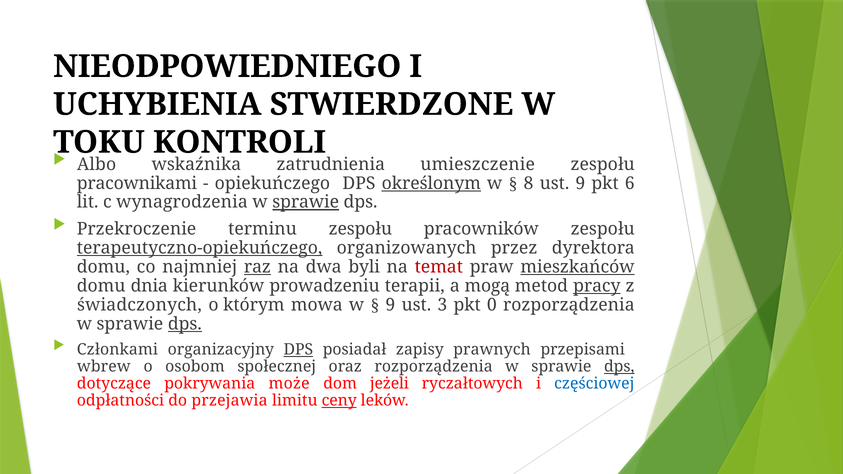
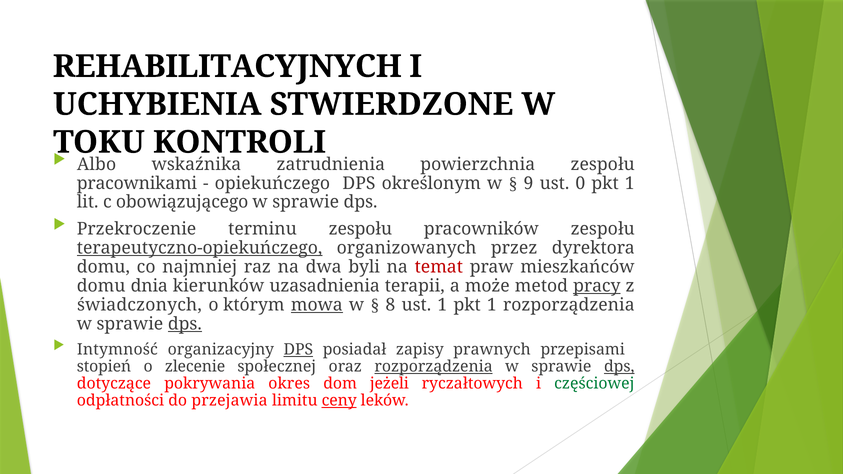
NIEODPOWIEDNIEGO: NIEODPOWIEDNIEGO -> REHABILITACYJNYCH
umieszczenie: umieszczenie -> powierzchnia
określonym underline: present -> none
8: 8 -> 9
ust 9: 9 -> 0
6 at (630, 183): 6 -> 1
wynagrodzenia: wynagrodzenia -> obowiązującego
sprawie at (306, 202) underline: present -> none
raz underline: present -> none
mieszkańców underline: present -> none
prowadzeniu: prowadzeniu -> uzasadnienia
mogą: mogą -> może
mowa underline: none -> present
9 at (390, 305): 9 -> 8
ust 3: 3 -> 1
0 at (492, 305): 0 -> 1
Członkami: Członkami -> Intymność
wbrew: wbrew -> stopień
osobom: osobom -> zlecenie
rozporządzenia at (434, 367) underline: none -> present
może: może -> okres
częściowej colour: blue -> green
